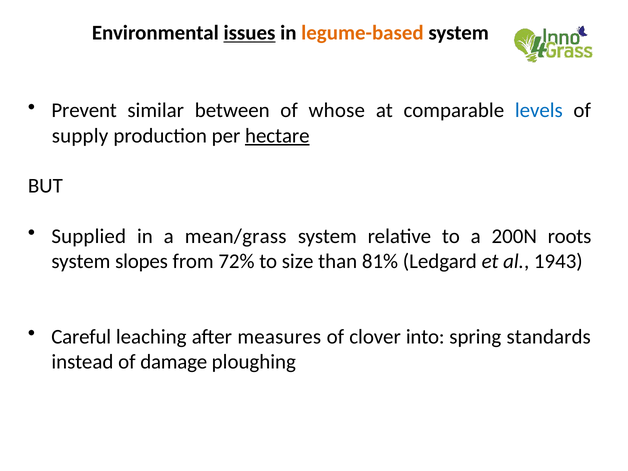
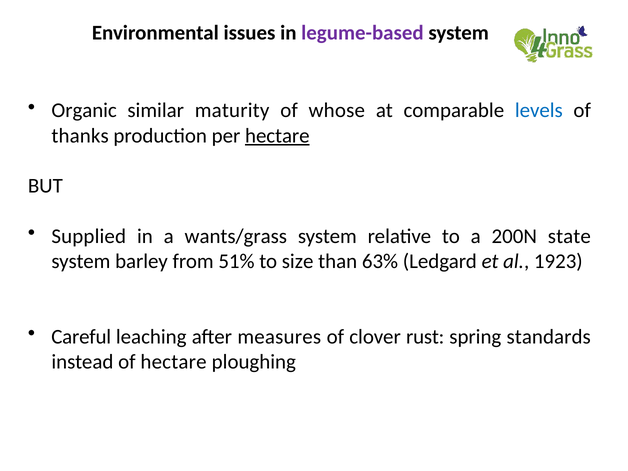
issues underline: present -> none
legume-based colour: orange -> purple
Prevent: Prevent -> Organic
between: between -> maturity
supply: supply -> thanks
mean/grass: mean/grass -> wants/grass
roots: roots -> state
slopes: slopes -> barley
72%: 72% -> 51%
81%: 81% -> 63%
1943: 1943 -> 1923
into: into -> rust
of damage: damage -> hectare
